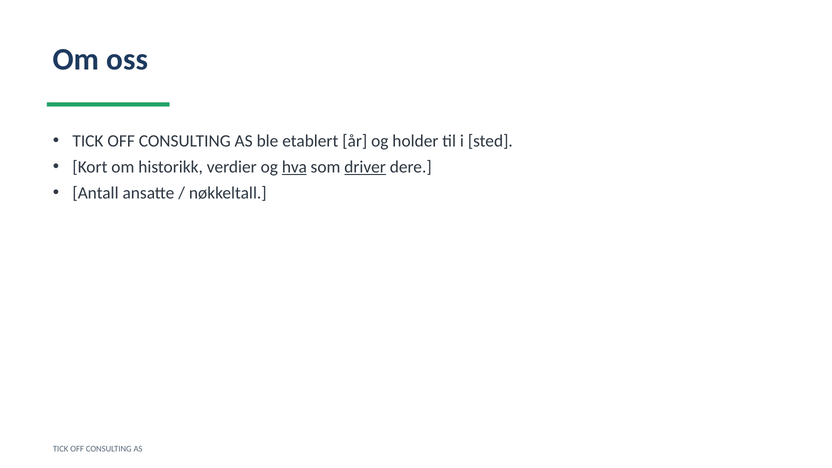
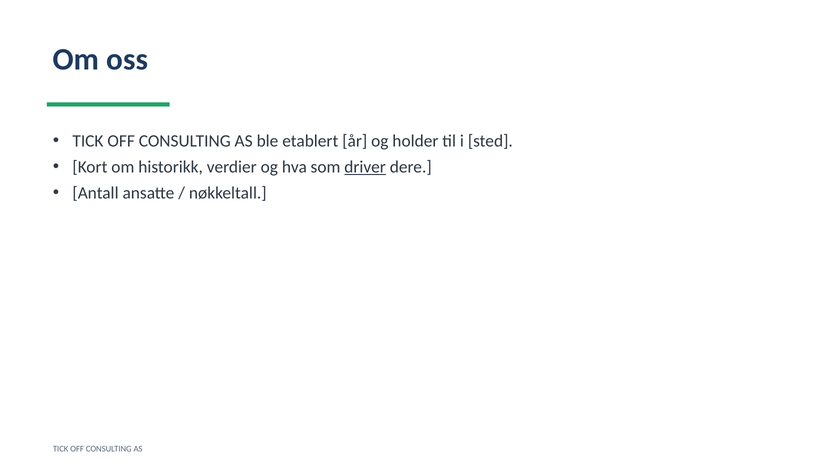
hva underline: present -> none
